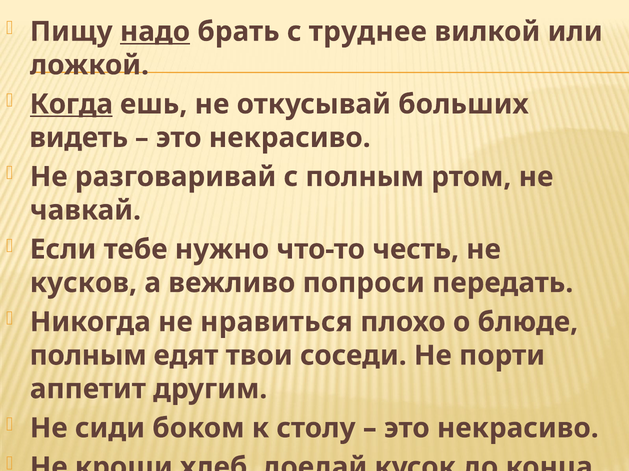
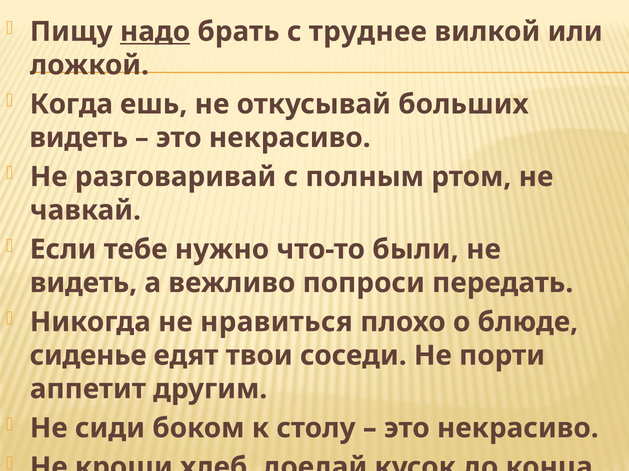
Когда underline: present -> none
честь: честь -> были
кусков at (83, 283): кусков -> видеть
полным at (88, 356): полным -> сиденье
